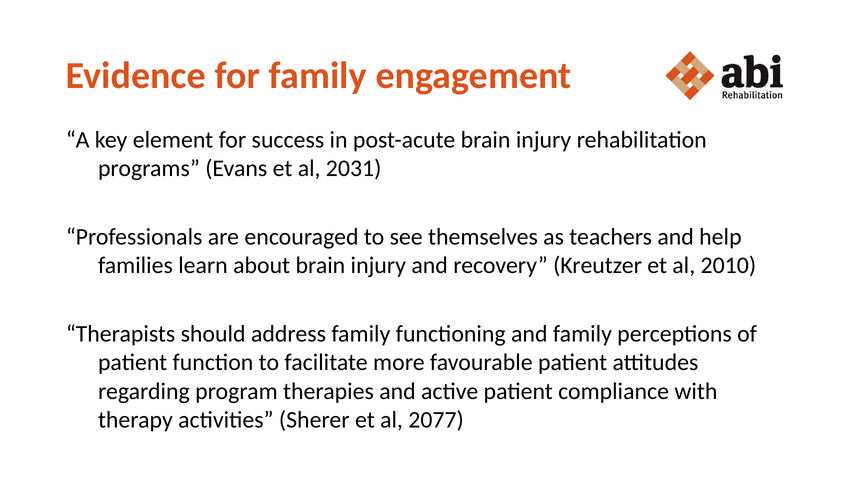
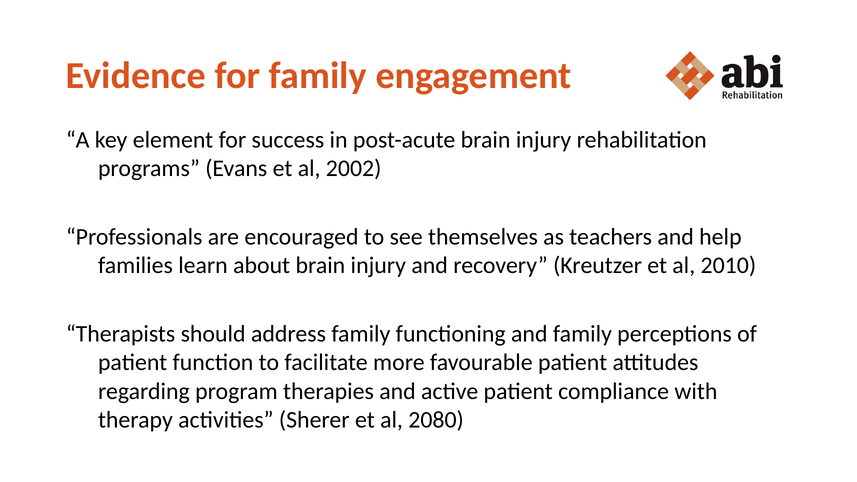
2031: 2031 -> 2002
2077: 2077 -> 2080
